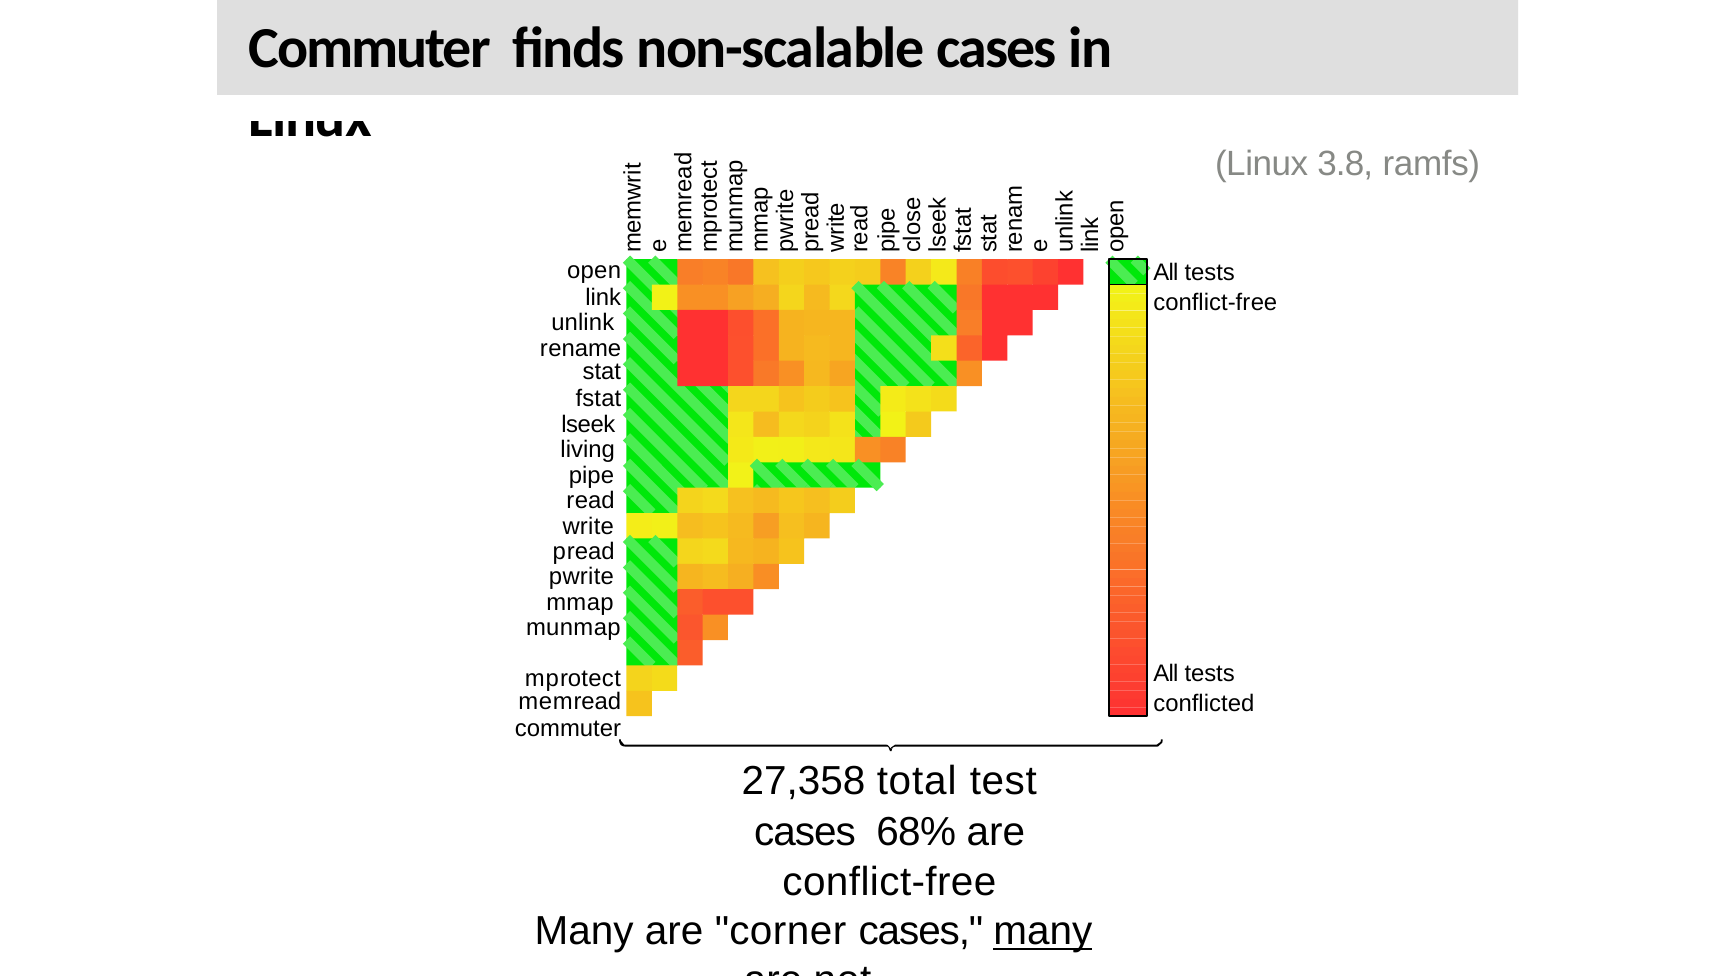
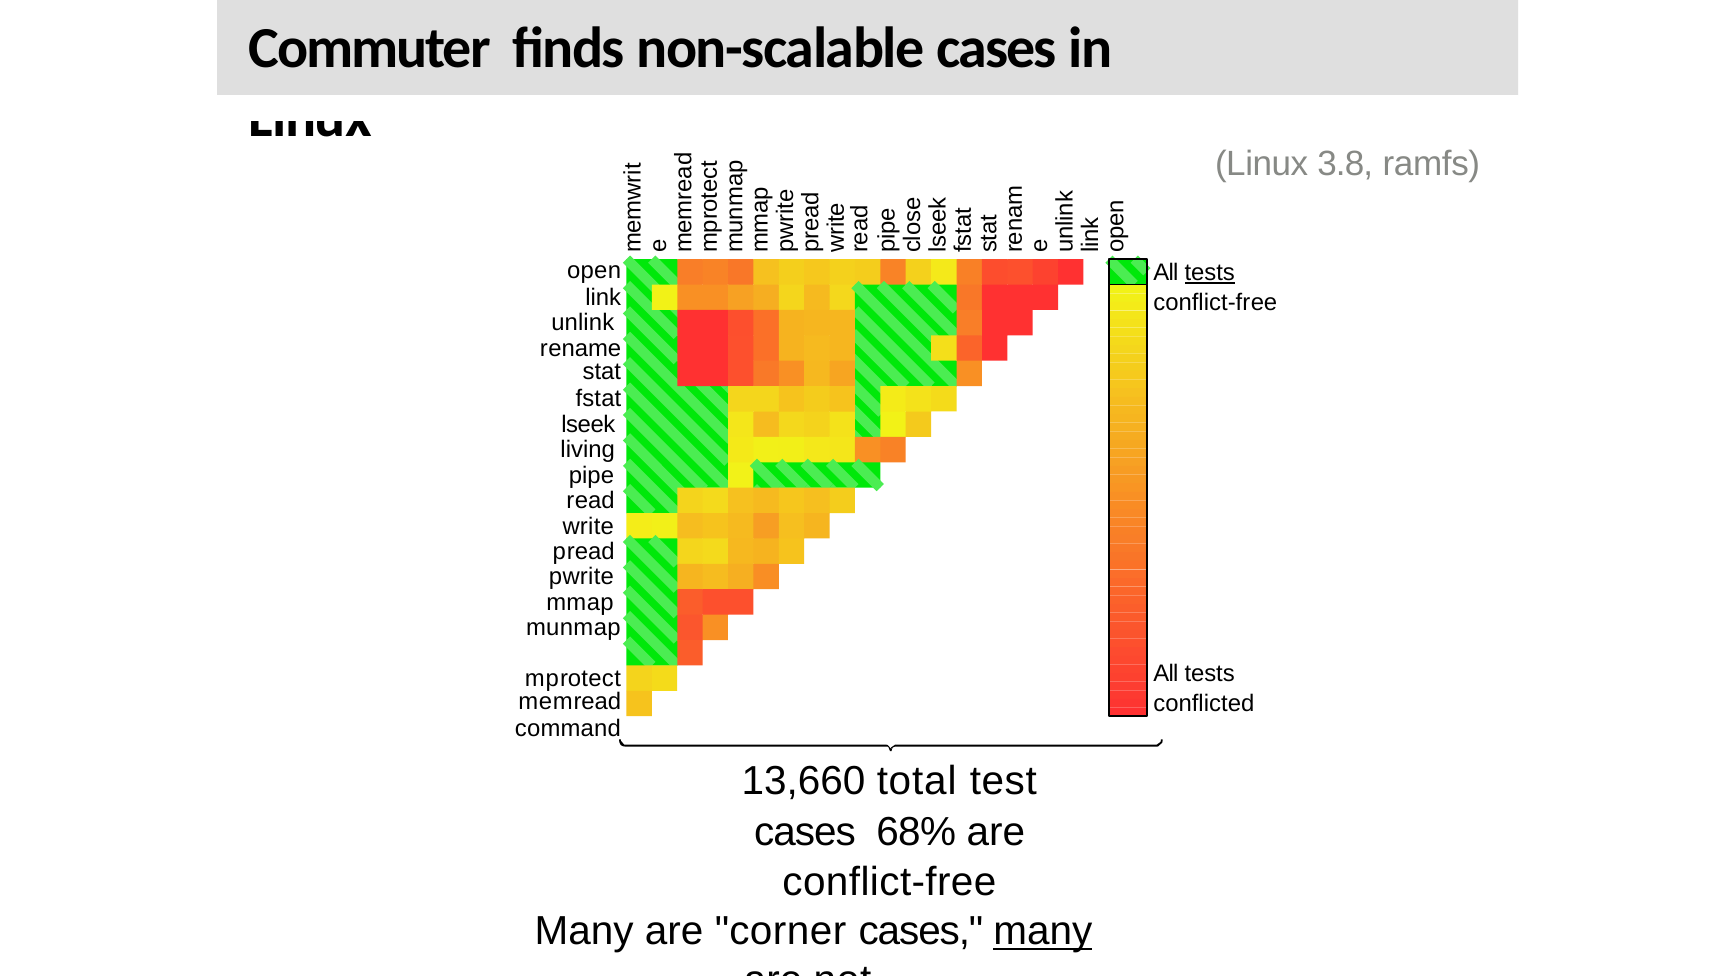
tests at (1210, 273) underline: none -> present
commuter at (568, 729): commuter -> command
27,358: 27,358 -> 13,660
